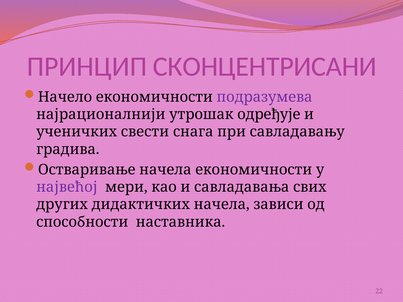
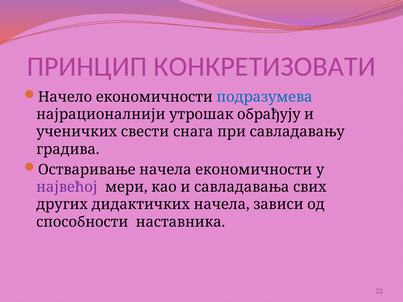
СКОНЦЕНТРИСАНИ: СКОНЦЕНТРИСАНИ -> КОНКРЕТИЗОВАТИ
подразумева colour: purple -> blue
одређује: одређује -> обрађују
